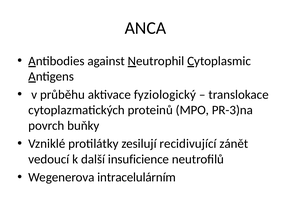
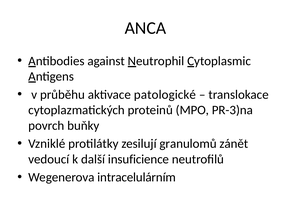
fyziologický: fyziologický -> patologické
recidivující: recidivující -> granulomů
